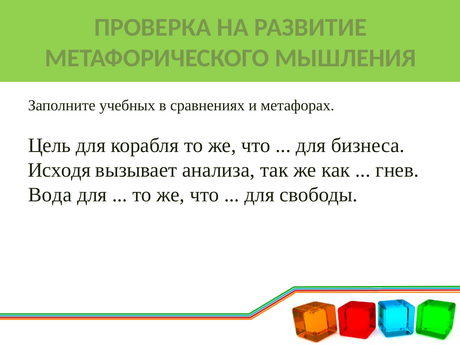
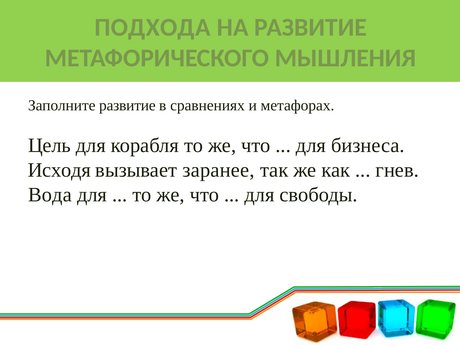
ПРОВЕРКА: ПРОВЕРКА -> ПОДХОДА
Заполните учебных: учебных -> развитие
анализа: анализа -> заранее
